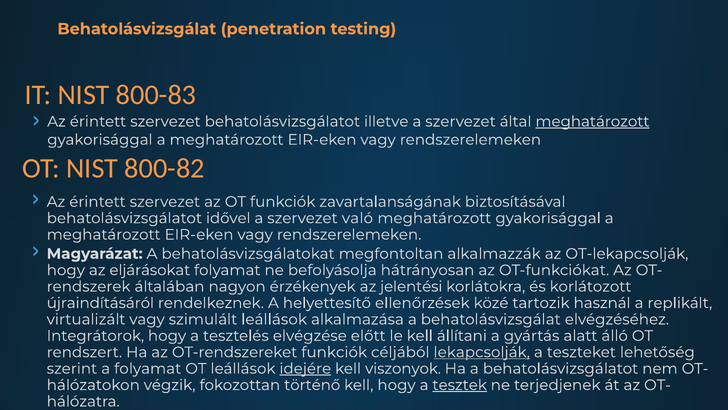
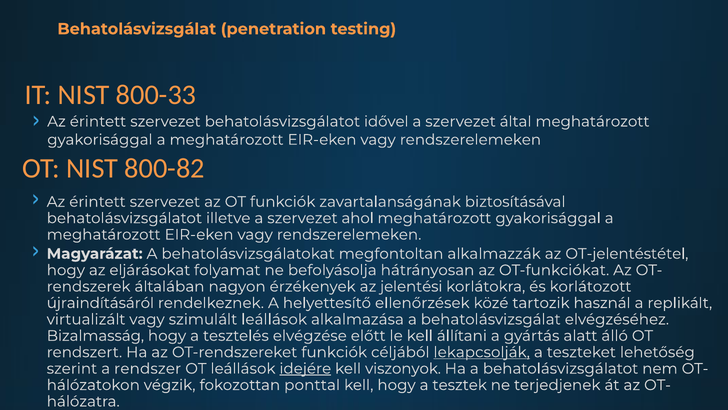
800-83: 800-83 -> 800-33
illetve: illetve -> idővel
meghatározott at (592, 121) underline: present -> none
idővel: idővel -> illetve
való: való -> ahol
OT-lekapcsolják: OT-lekapcsolják -> OT-jelentéstétel
Integrátorok: Integrátorok -> Bizalmasság
a folyamat: folyamat -> rendszer
történő: történő -> ponttal
tesztek underline: present -> none
